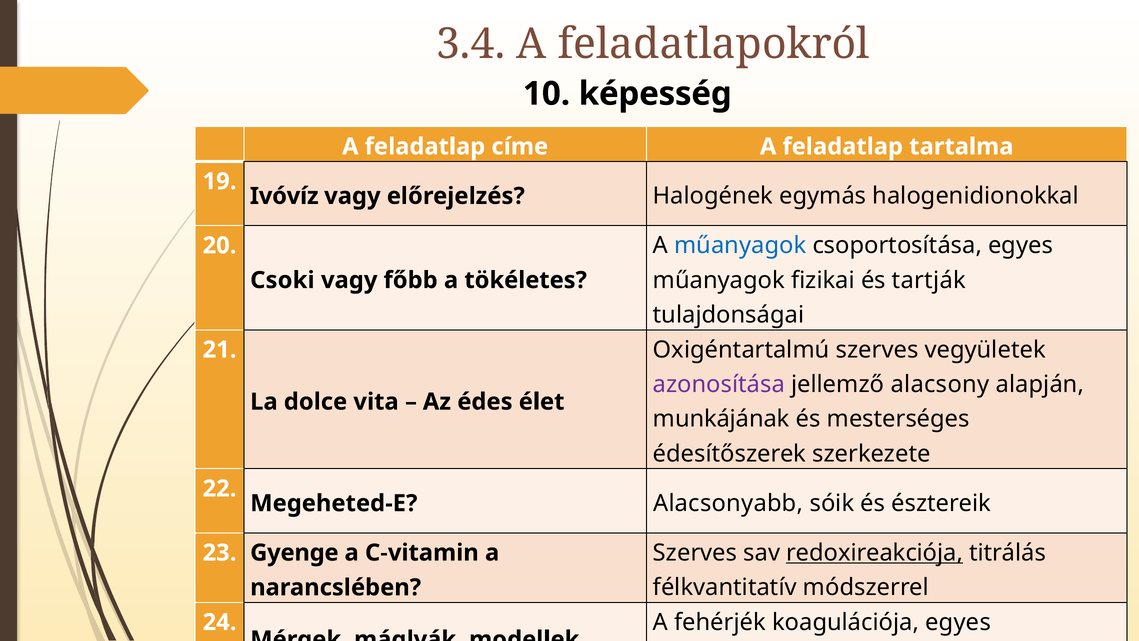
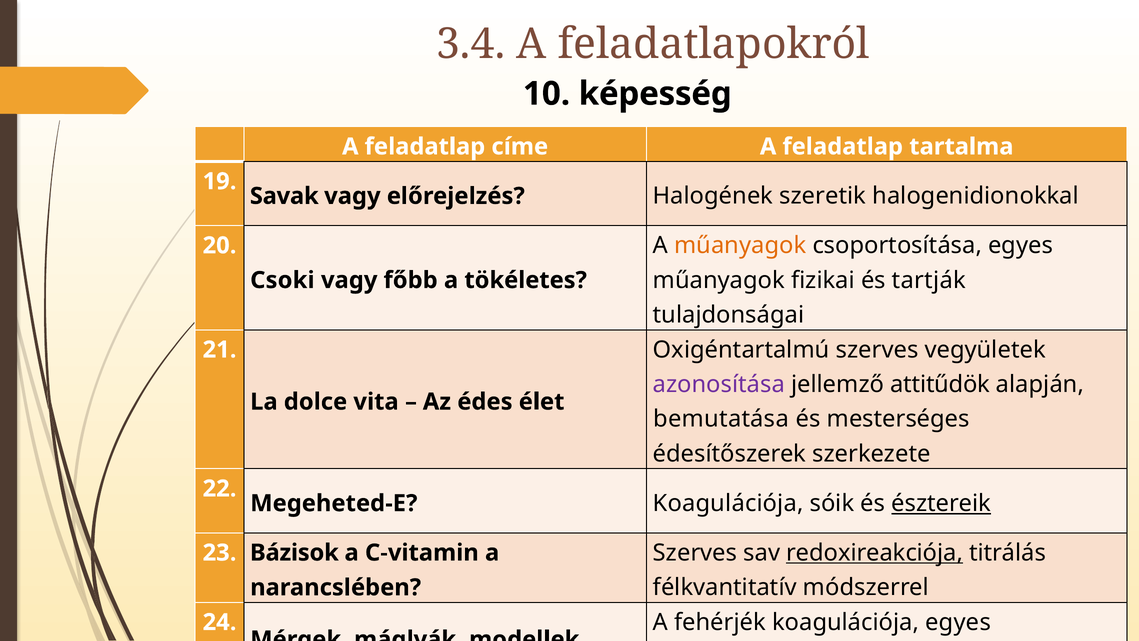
Ivóvíz: Ivóvíz -> Savak
egymás: egymás -> szeretik
műanyagok at (740, 245) colour: blue -> orange
alacsony: alacsony -> attitűdök
munkájának: munkájának -> bemutatása
Megeheted-E Alacsonyabb: Alacsonyabb -> Koagulációja
észtereik underline: none -> present
Gyenge: Gyenge -> Bázisok
